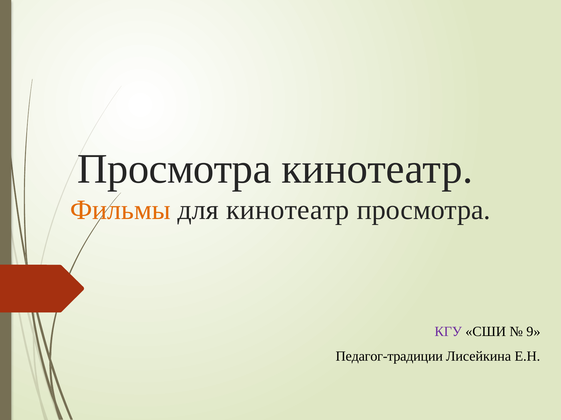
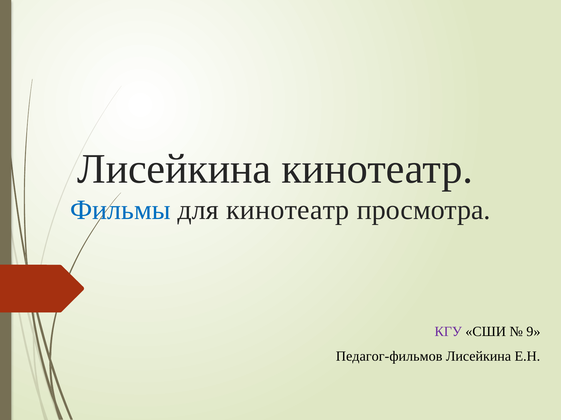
Просмотра at (174, 169): Просмотра -> Лисейкина
Фильмы colour: orange -> blue
Педагог-традиции: Педагог-традиции -> Педагог-фильмов
